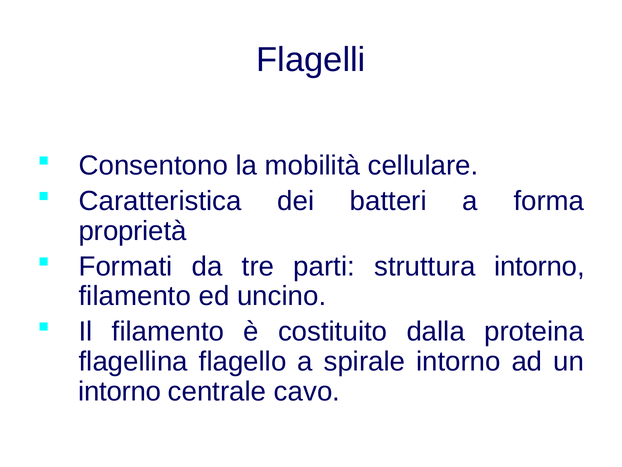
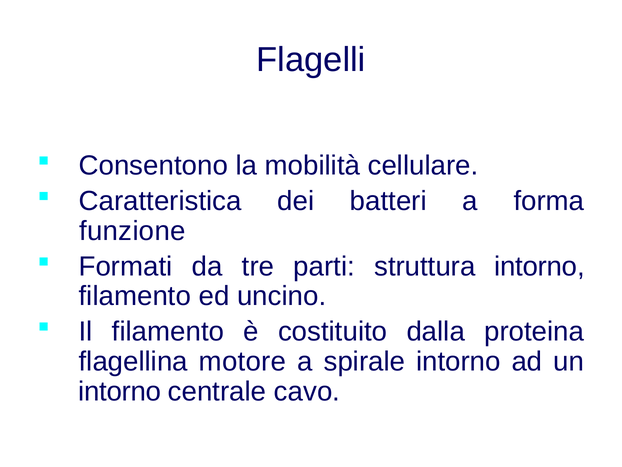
proprietà: proprietà -> funzione
flagello: flagello -> motore
